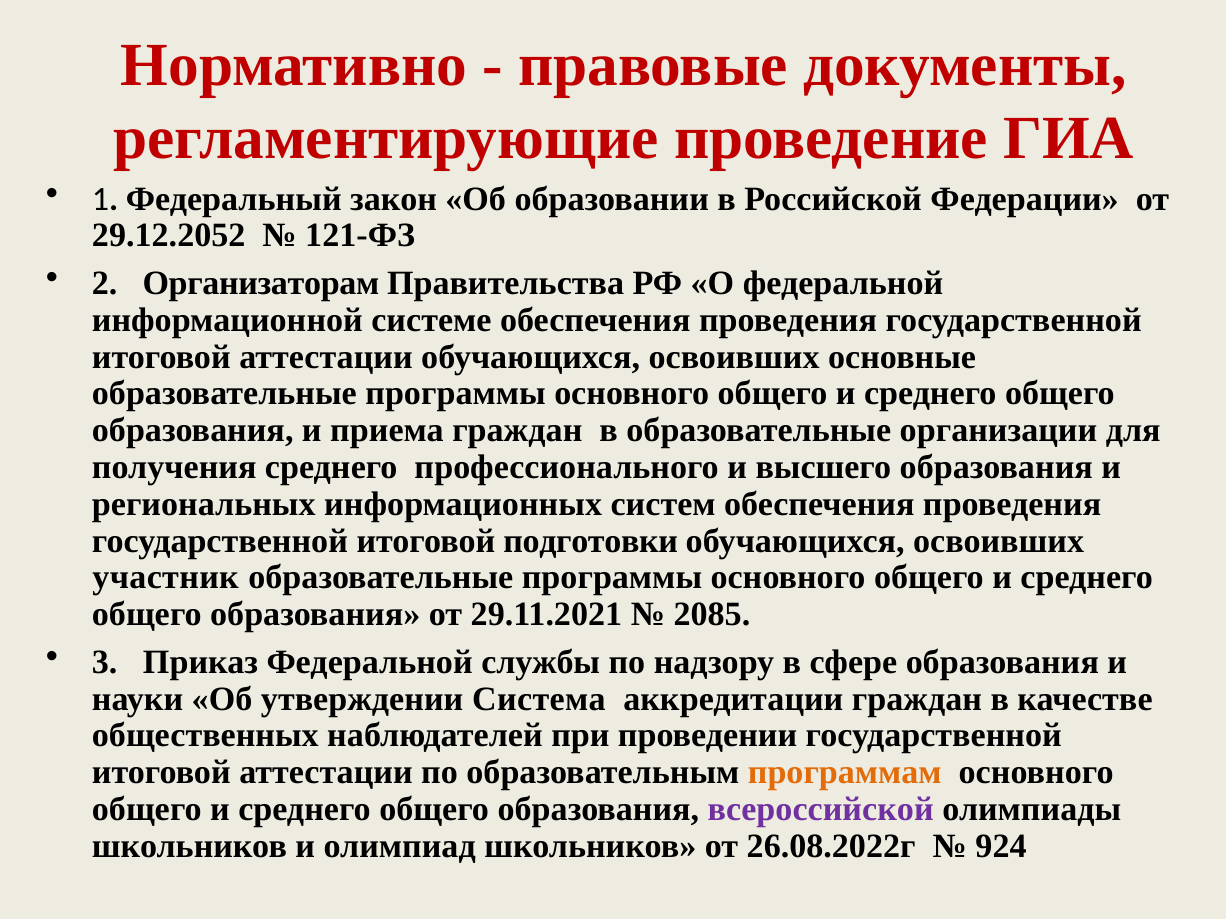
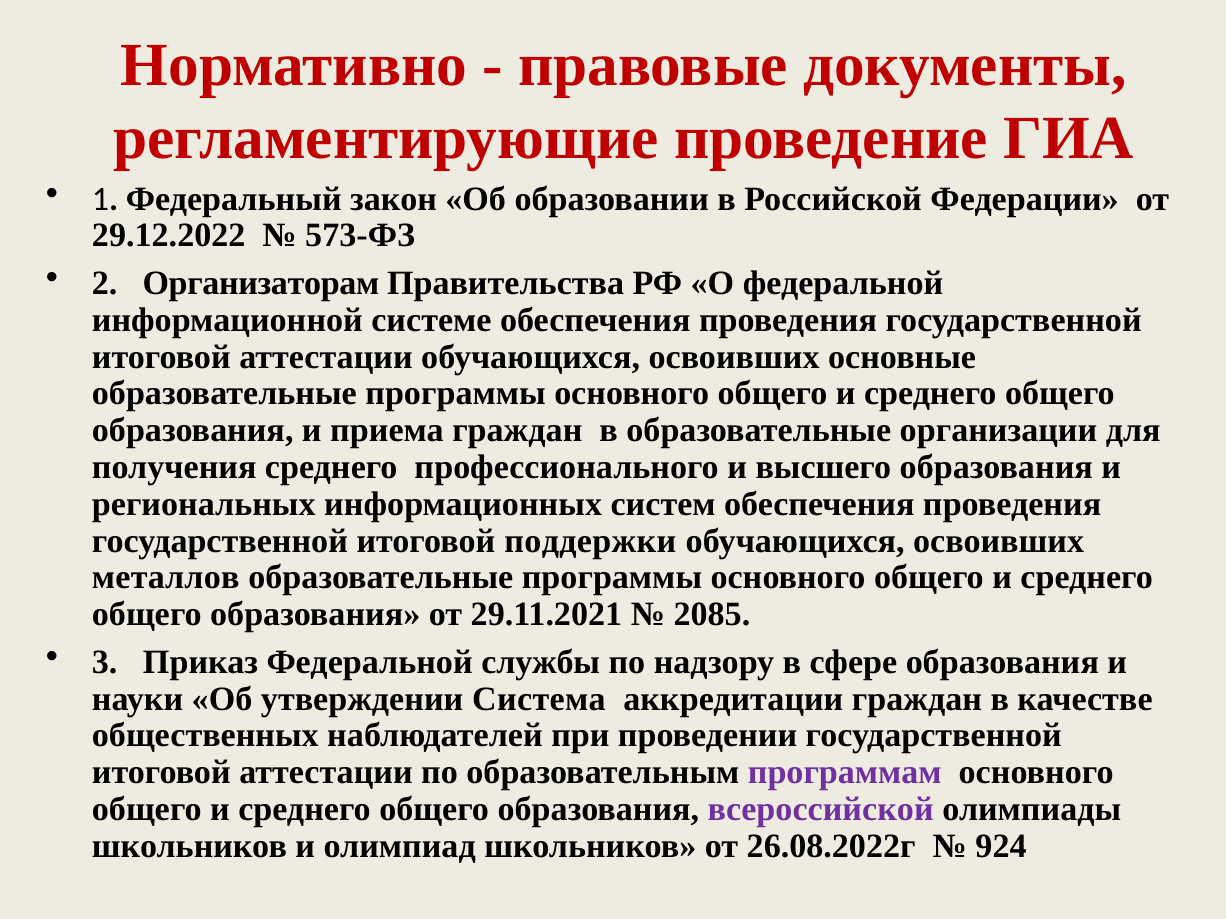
29.12.2052: 29.12.2052 -> 29.12.2022
121-ФЗ: 121-ФЗ -> 573-ФЗ
подготовки: подготовки -> поддержки
участник: участник -> металлов
программам colour: orange -> purple
